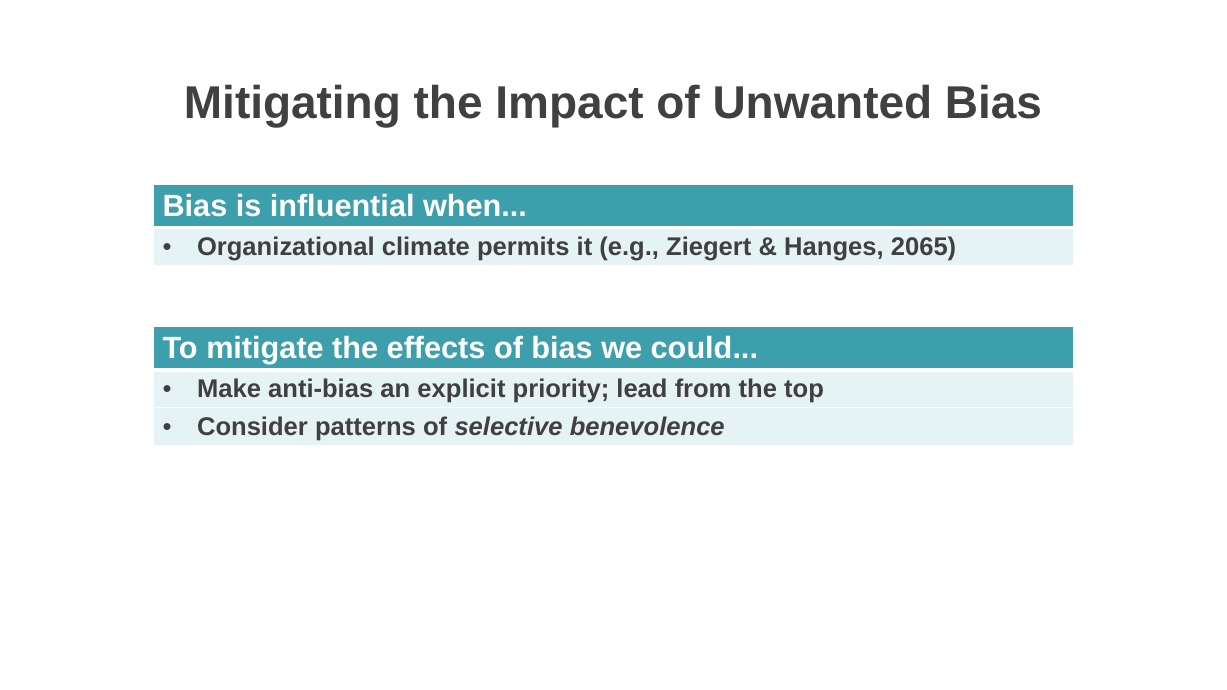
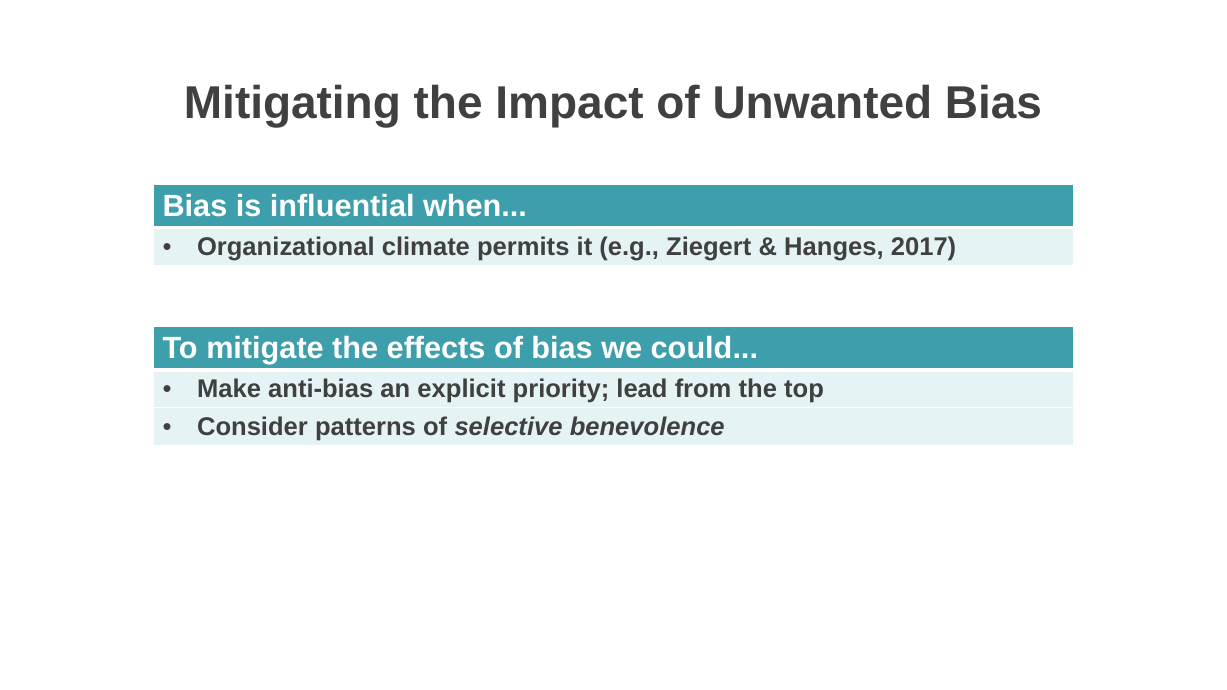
2065: 2065 -> 2017
